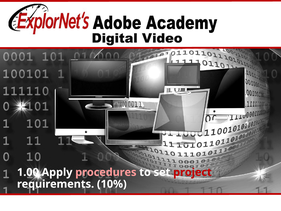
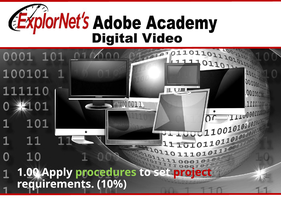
procedures colour: pink -> light green
